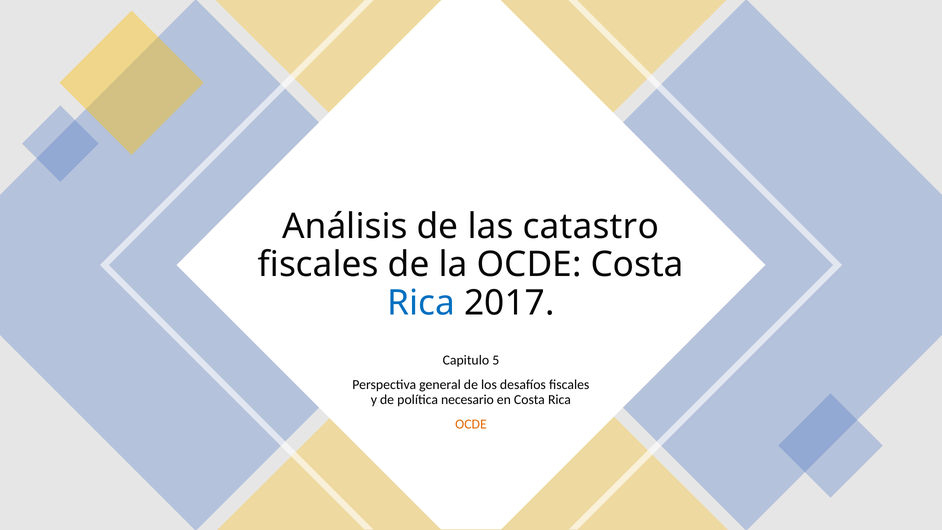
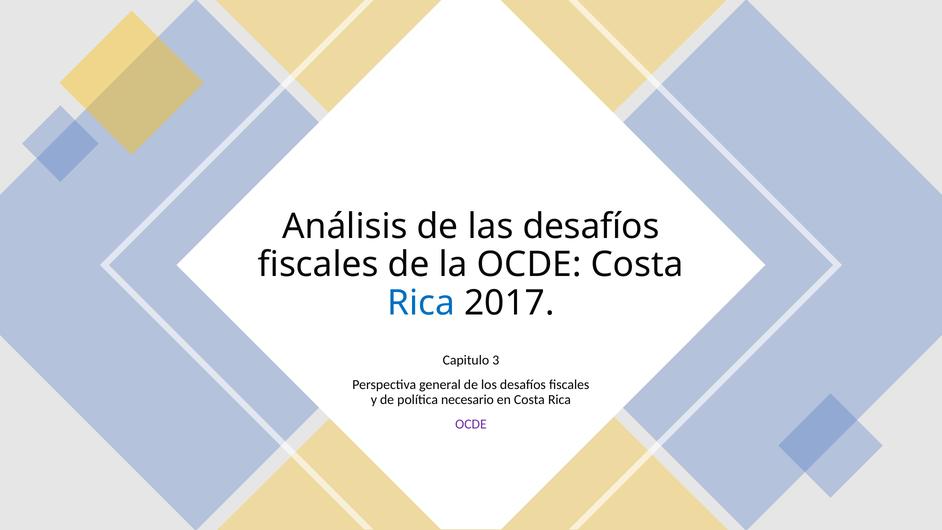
las catastro: catastro -> desafíos
5: 5 -> 3
OCDE at (471, 424) colour: orange -> purple
